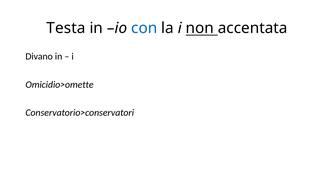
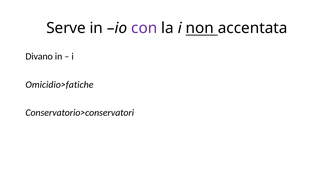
Testa: Testa -> Serve
con colour: blue -> purple
Omicidio>omette: Omicidio>omette -> Omicidio>fatiche
